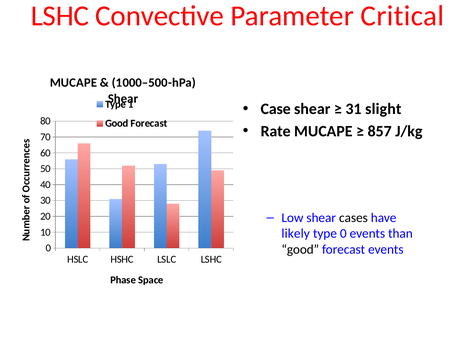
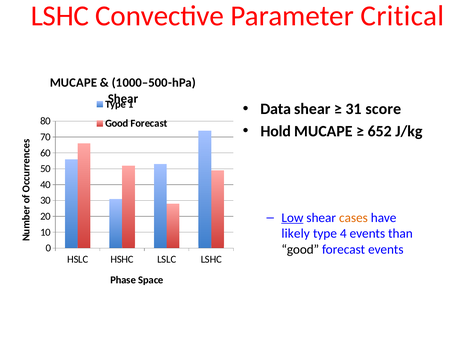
Case: Case -> Data
slight: slight -> score
Rate: Rate -> Hold
857: 857 -> 652
Low underline: none -> present
cases colour: black -> orange
type 0: 0 -> 4
